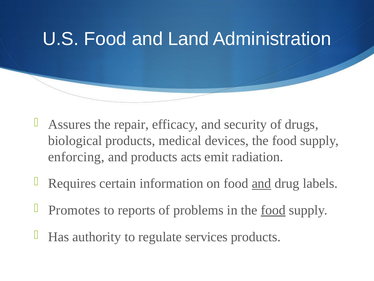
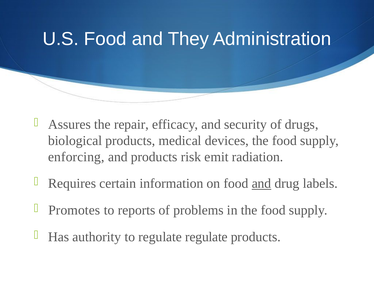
Land: Land -> They
acts: acts -> risk
food at (273, 210) underline: present -> none
regulate services: services -> regulate
